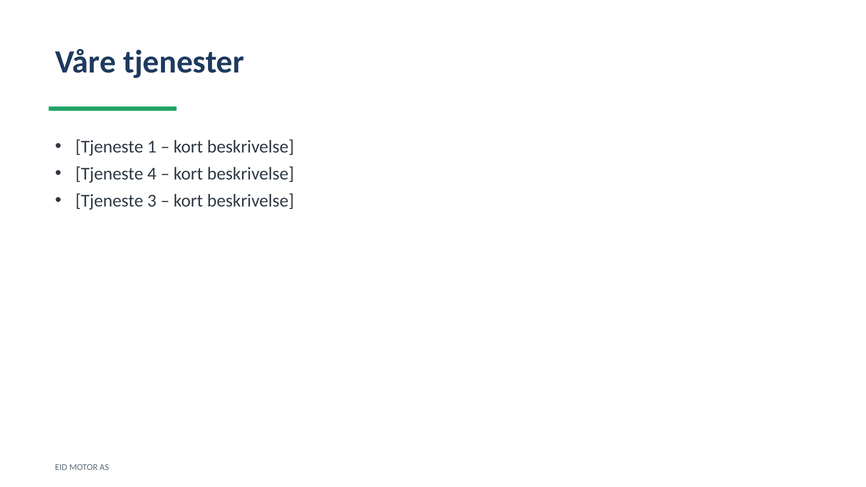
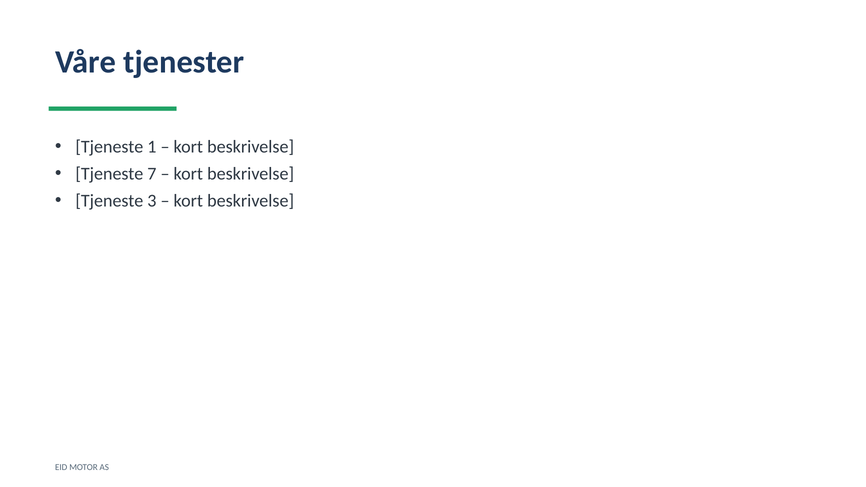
4: 4 -> 7
